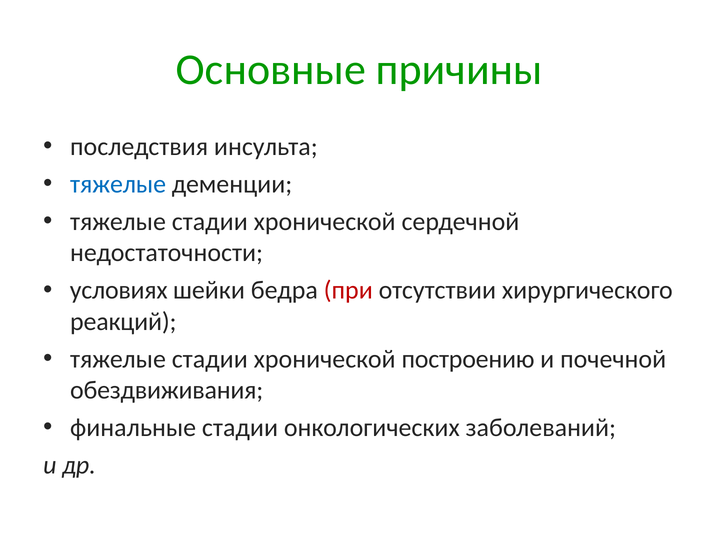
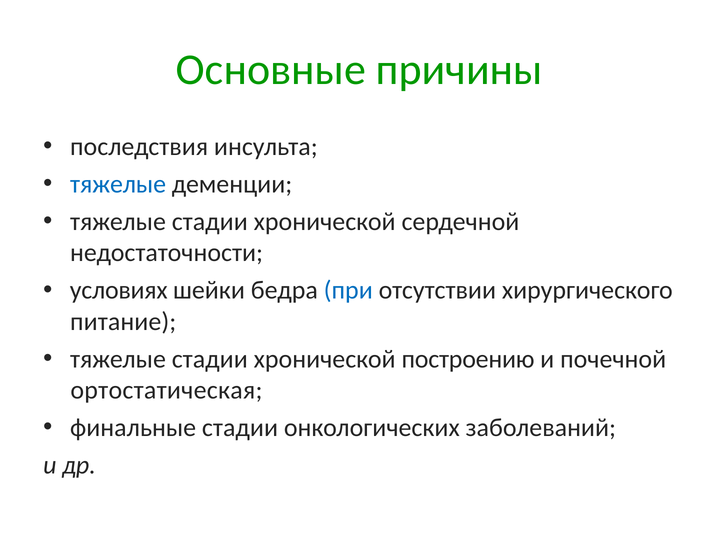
при colour: red -> blue
реакций: реакций -> питание
обездвиживания: обездвиживания -> ортостатическая
